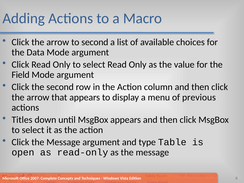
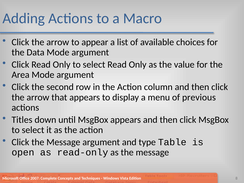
to second: second -> appear
Field: Field -> Area
